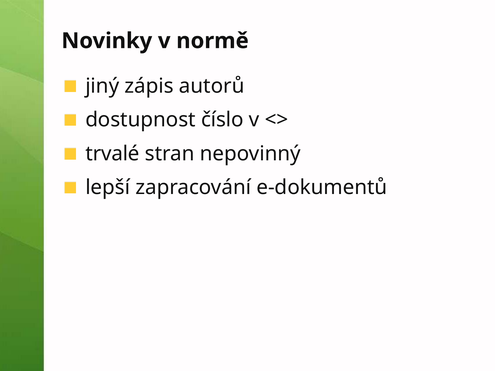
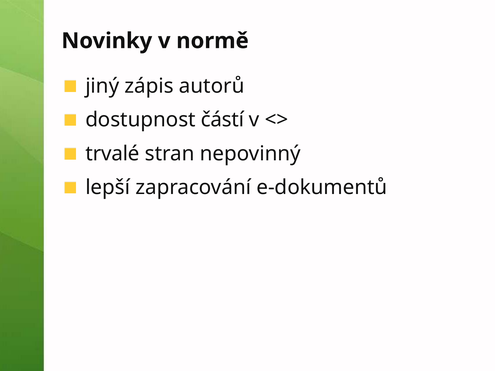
číslo: číslo -> částí
